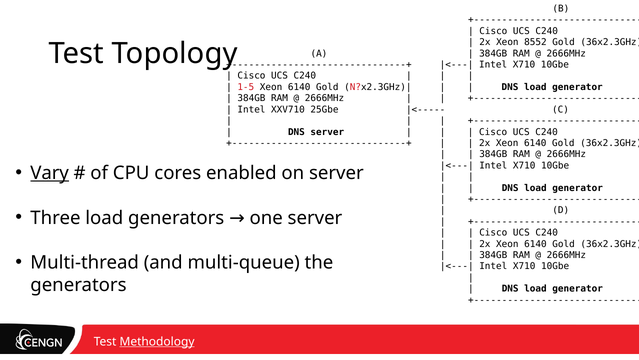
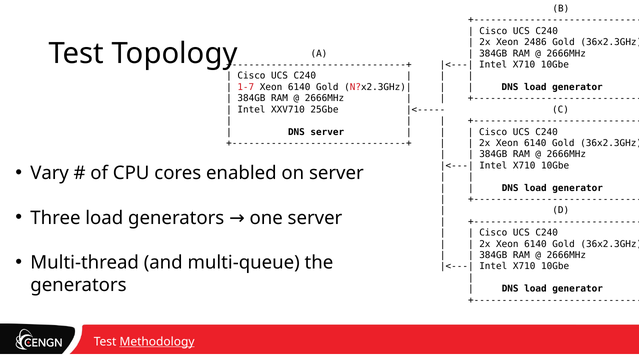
8552: 8552 -> 2486
1-5: 1-5 -> 1-7
Vary underline: present -> none
